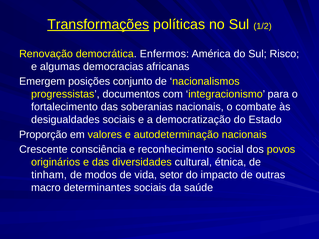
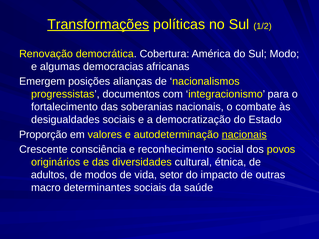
Enfermos: Enfermos -> Cobertura
Risco: Risco -> Modo
conjunto: conjunto -> alianças
nacionais at (244, 135) underline: none -> present
tinham: tinham -> adultos
